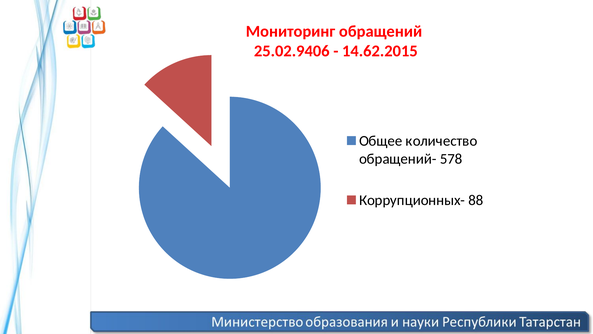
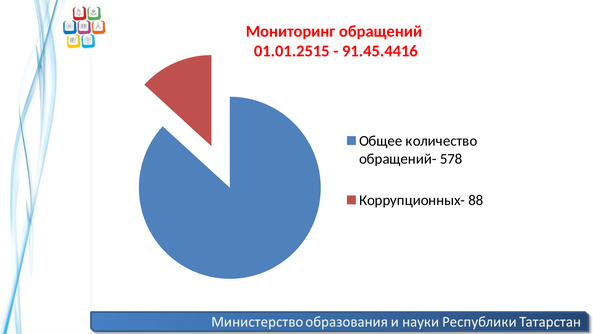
25.02.9406: 25.02.9406 -> 01.01.2515
14.62.2015: 14.62.2015 -> 91.45.4416
